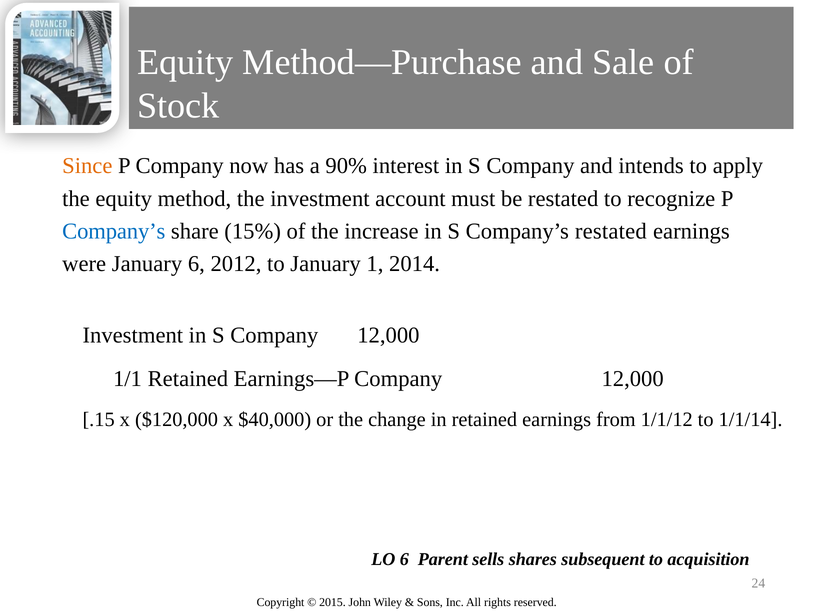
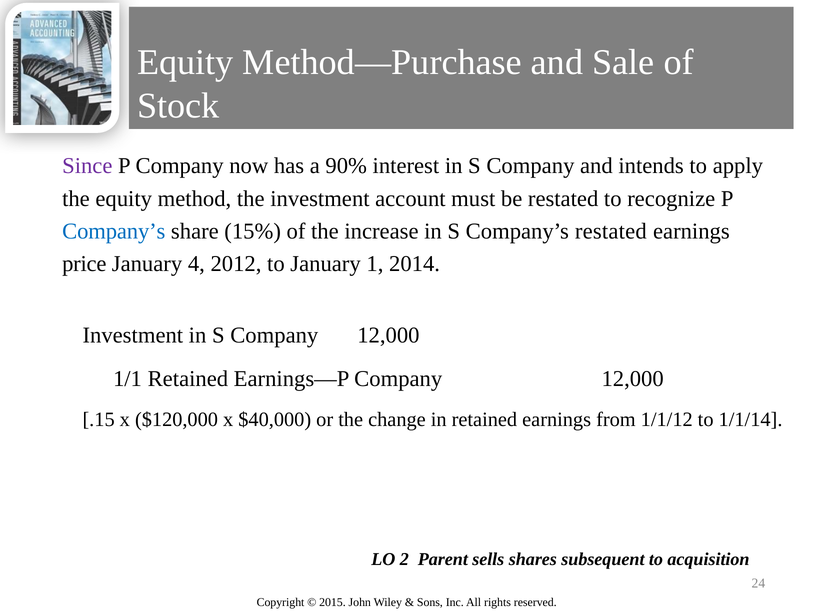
Since colour: orange -> purple
were: were -> price
January 6: 6 -> 4
LO 6: 6 -> 2
